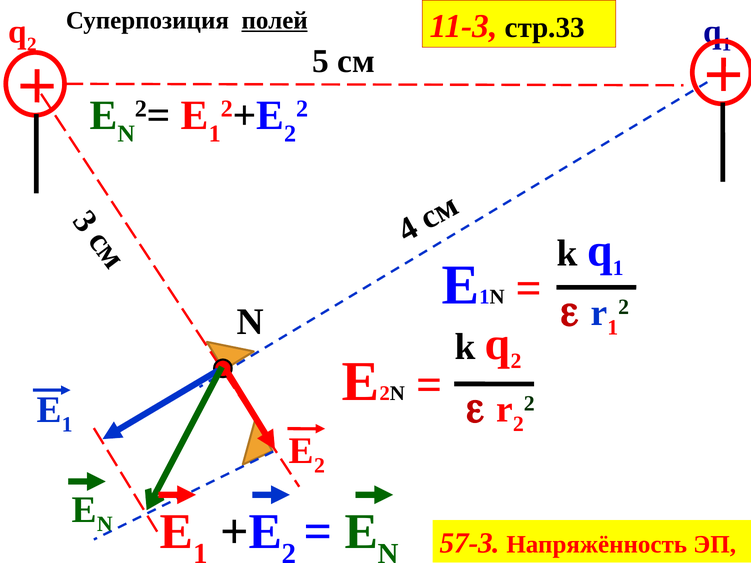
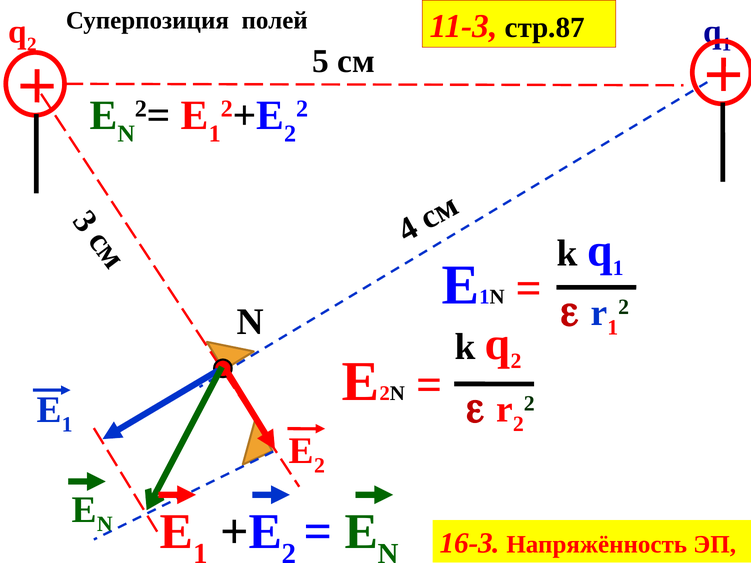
полей underline: present -> none
стр.33: стр.33 -> стр.87
57-3: 57-3 -> 16-3
